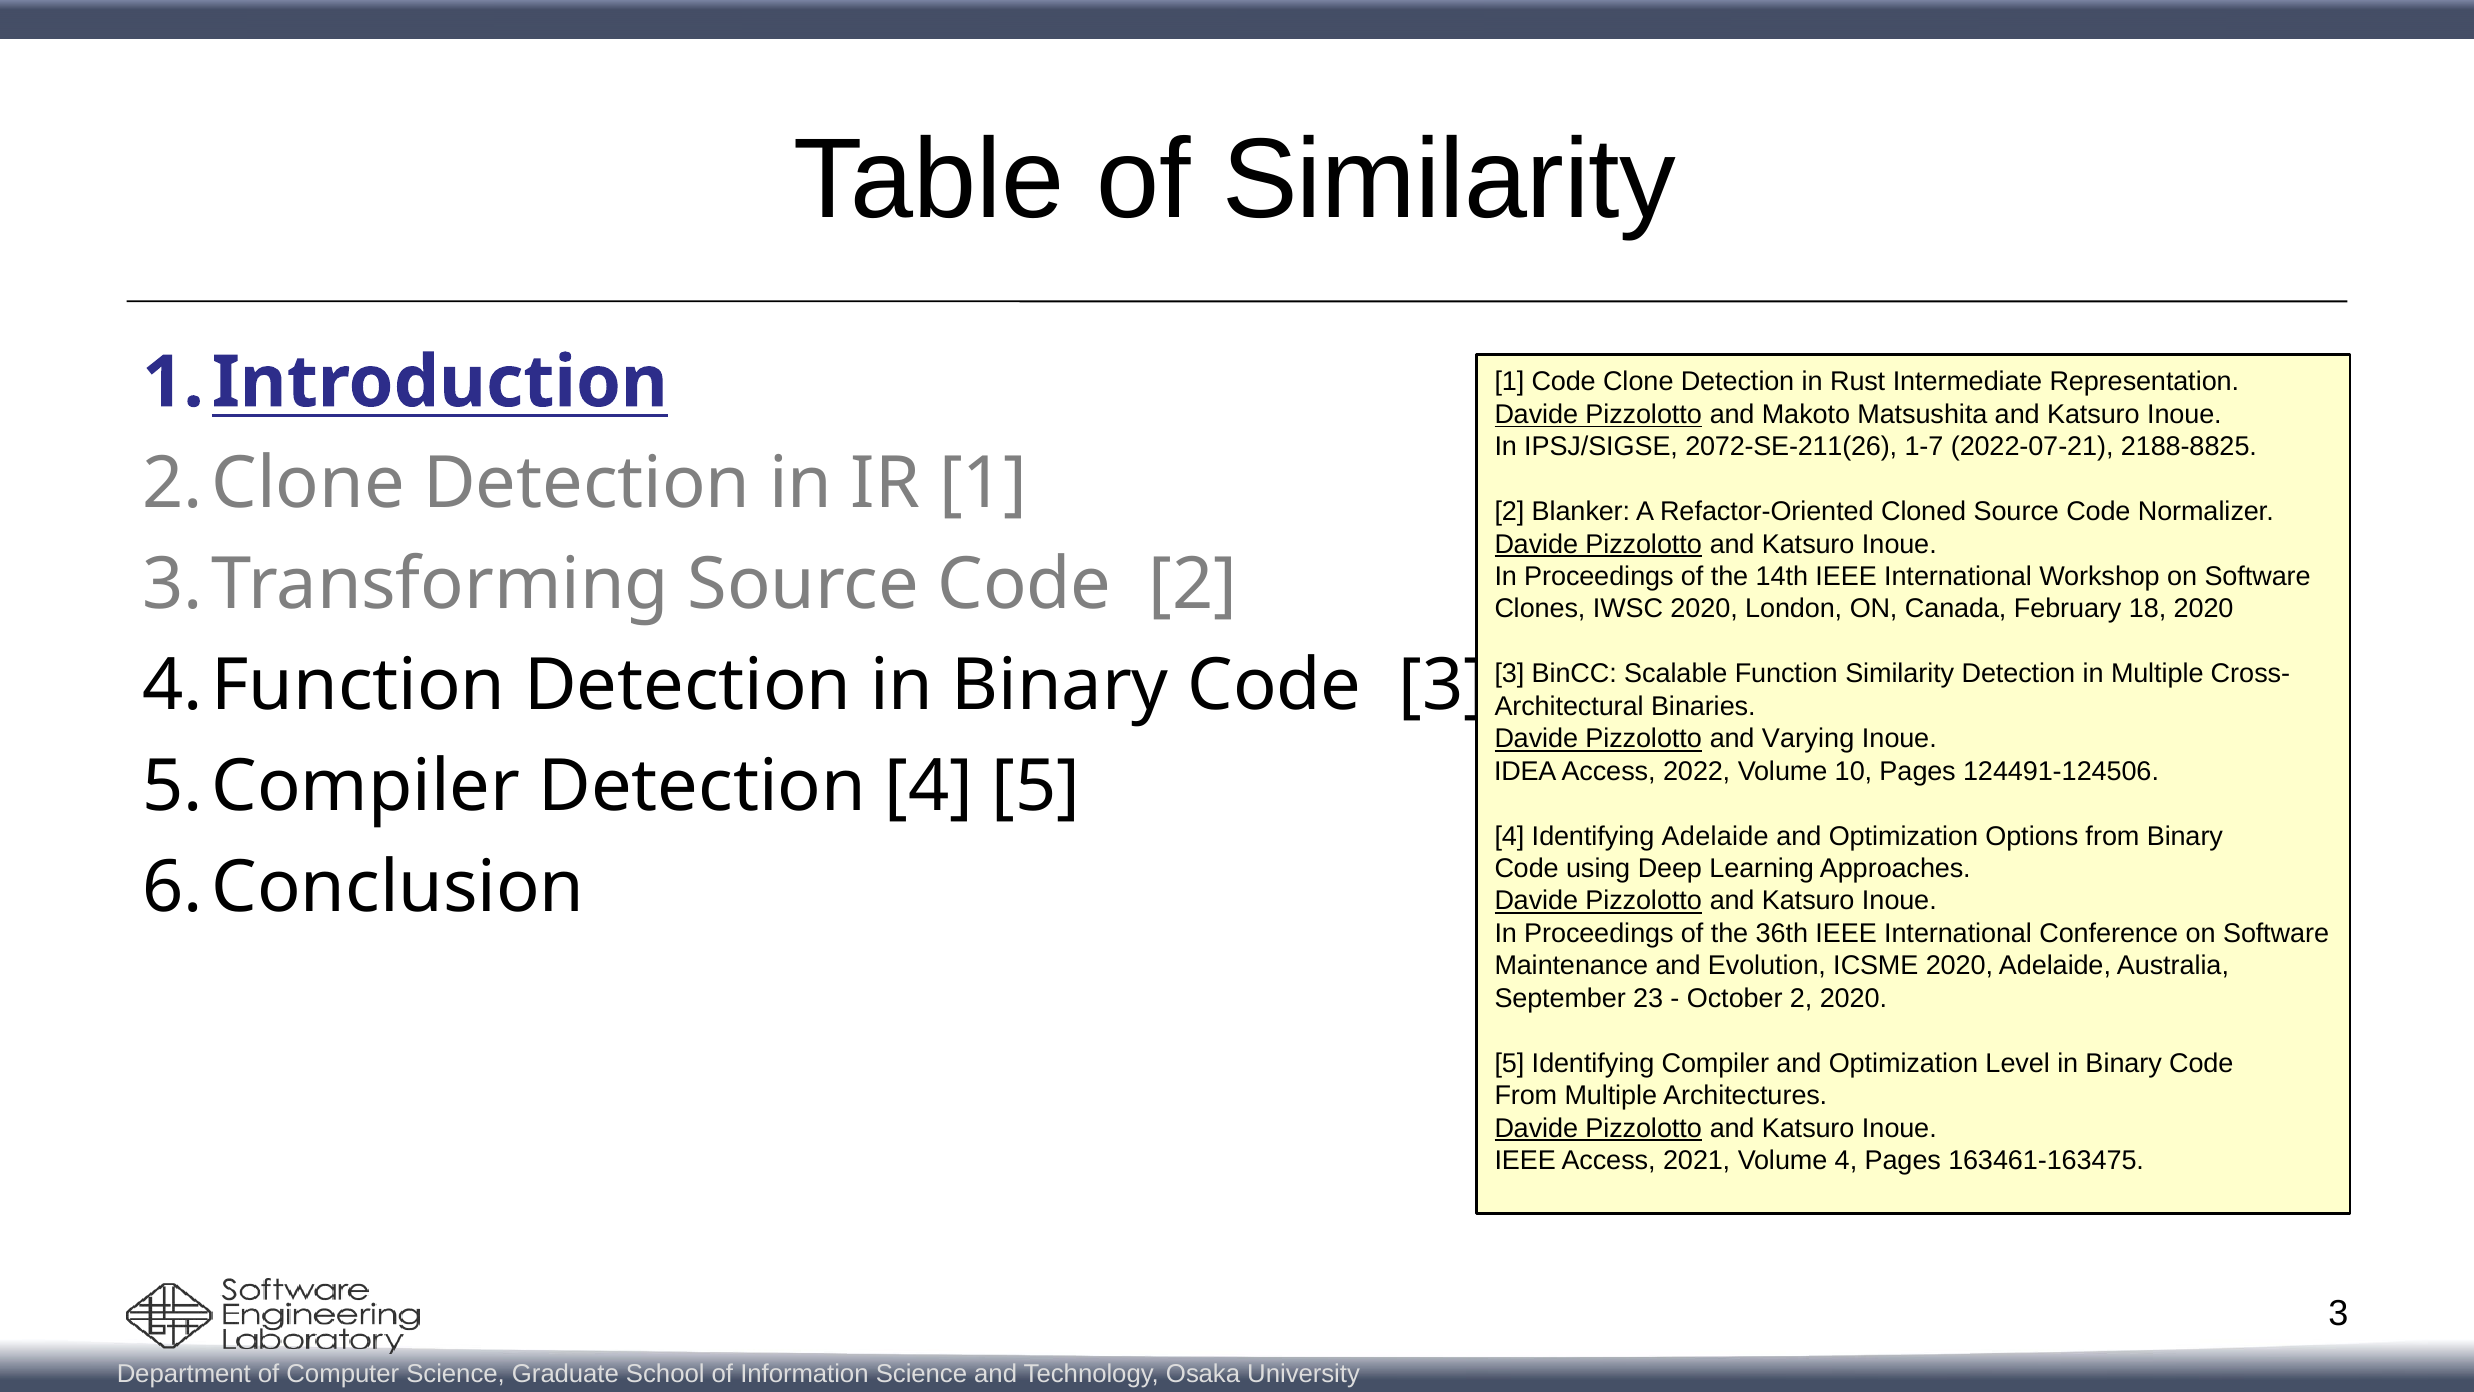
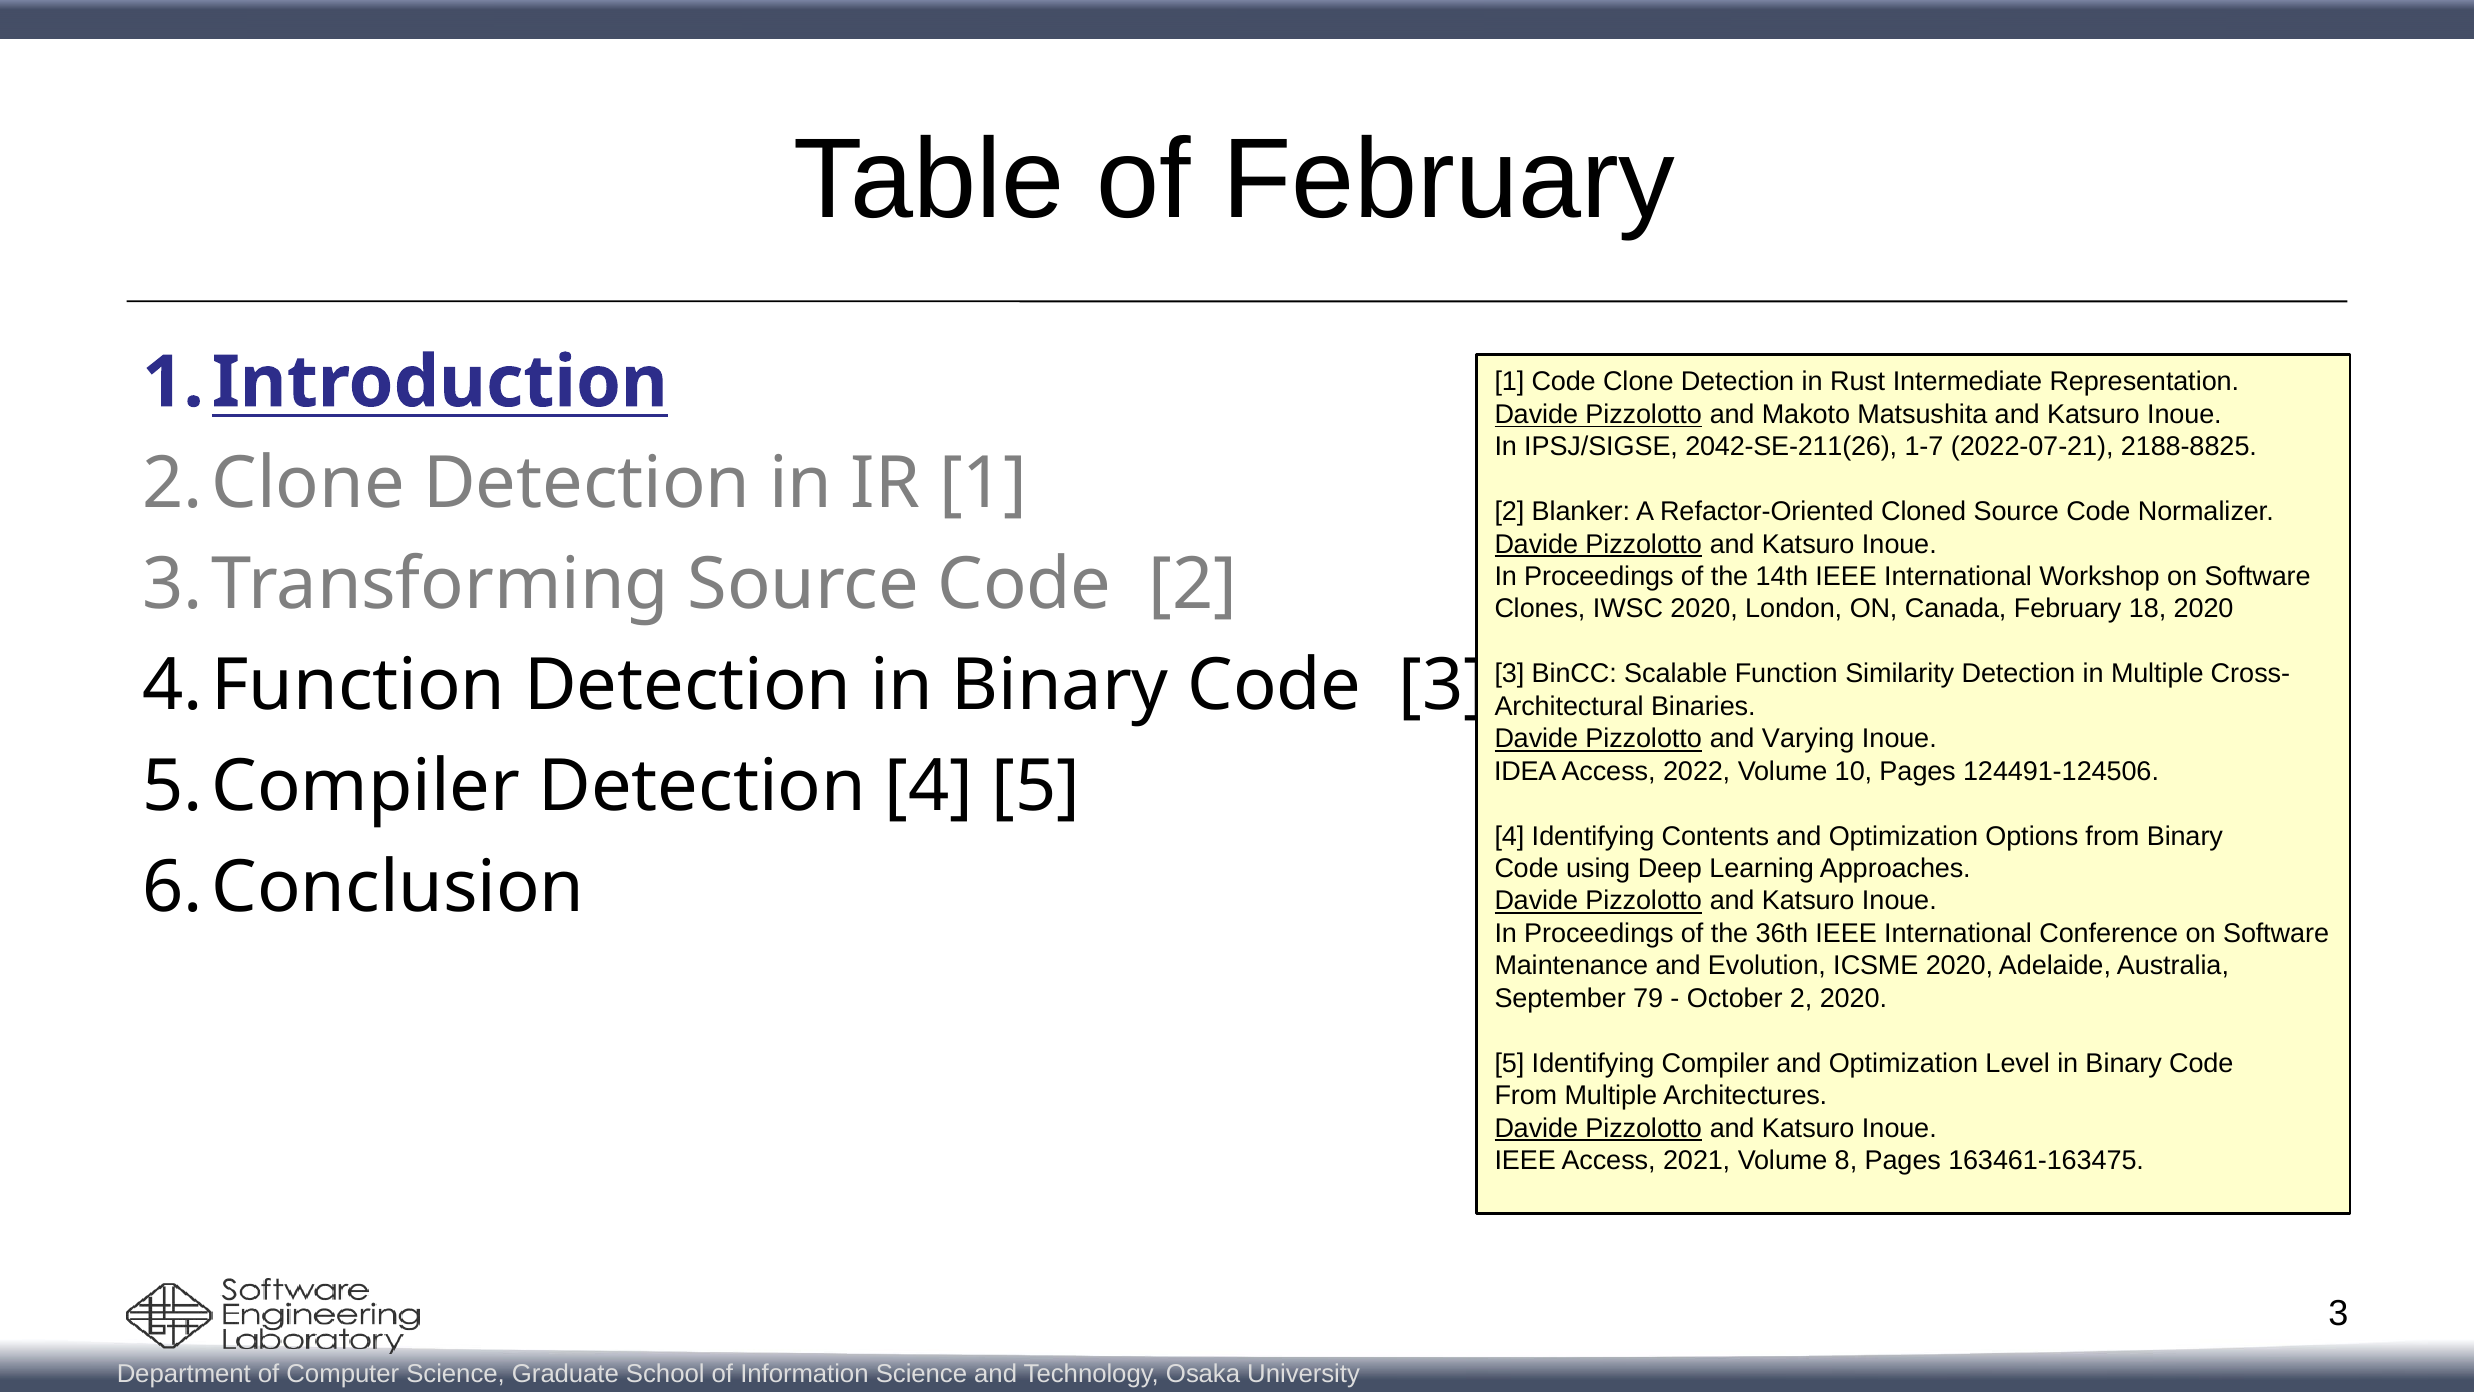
of Similarity: Similarity -> February
2072-SE-211(26: 2072-SE-211(26 -> 2042-SE-211(26
Identifying Adelaide: Adelaide -> Contents
23: 23 -> 79
Volume 4: 4 -> 8
